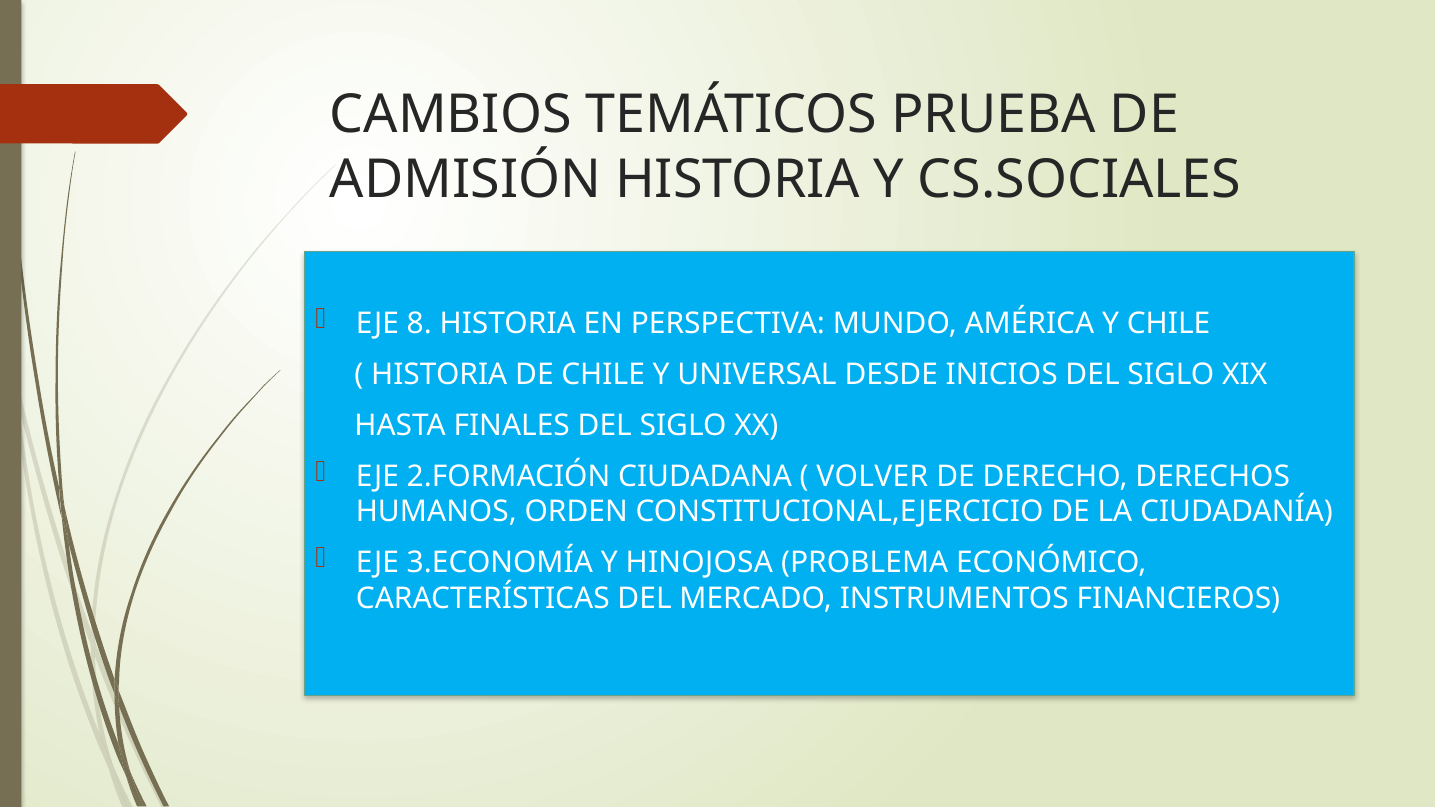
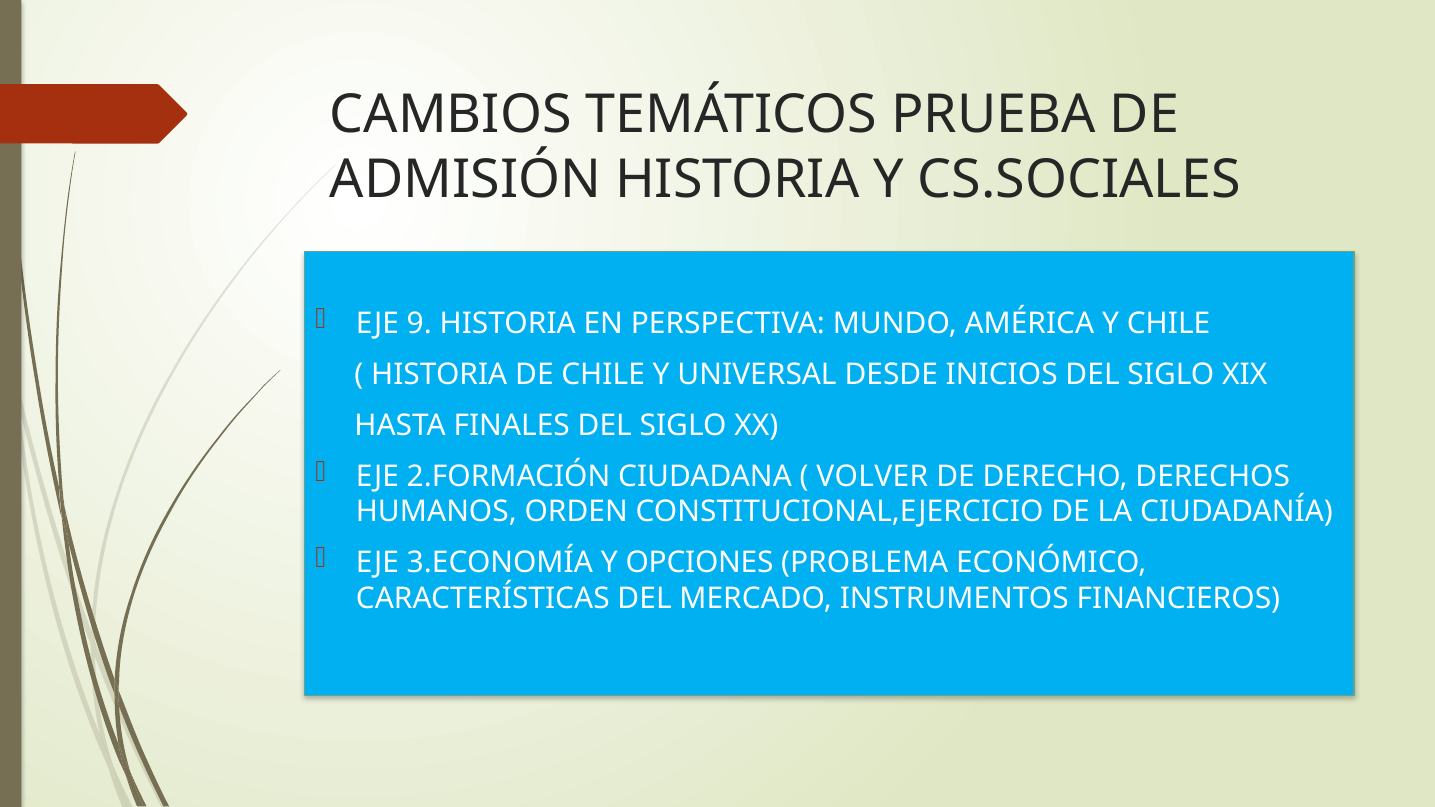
8: 8 -> 9
HINOJOSA: HINOJOSA -> OPCIONES
